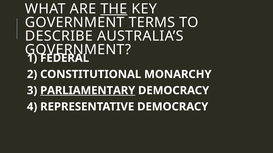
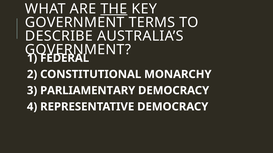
PARLIAMENTARY underline: present -> none
